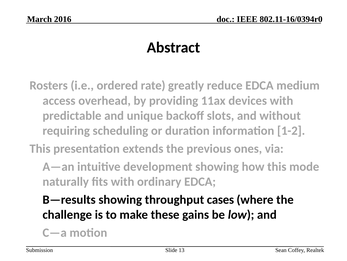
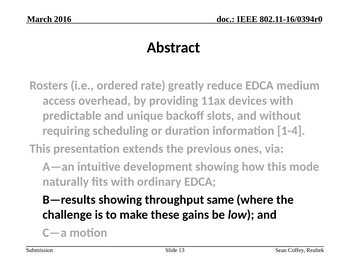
1-2: 1-2 -> 1-4
cases: cases -> same
